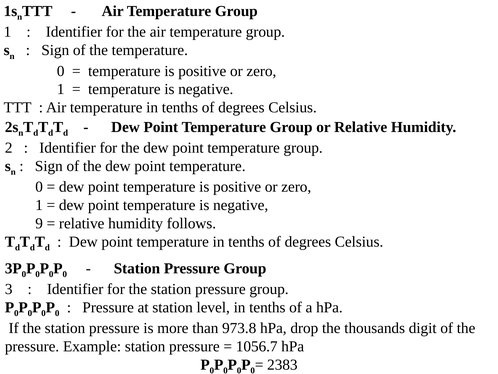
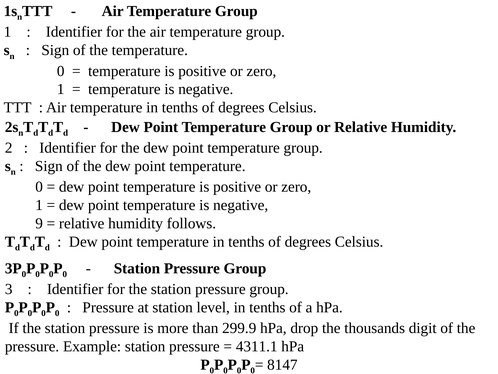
973.8: 973.8 -> 299.9
1056.7: 1056.7 -> 4311.1
2383: 2383 -> 8147
